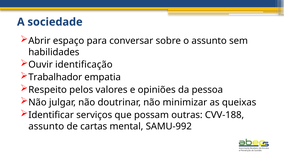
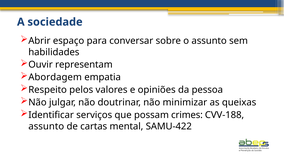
identificação: identificação -> representam
Trabalhador: Trabalhador -> Abordagem
outras: outras -> crimes
SAMU-992: SAMU-992 -> SAMU-422
